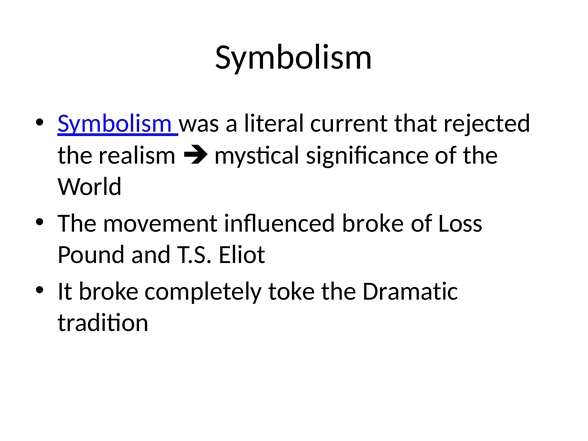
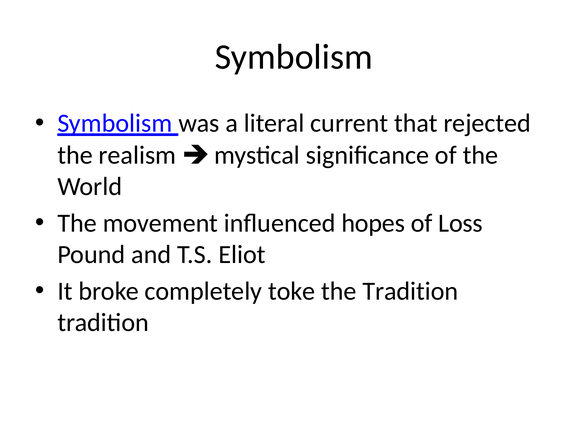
influenced broke: broke -> hopes
the Dramatic: Dramatic -> Tradition
